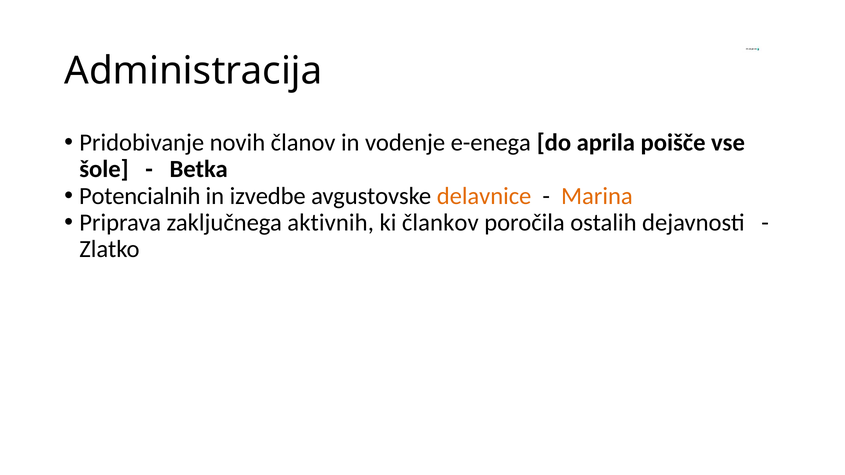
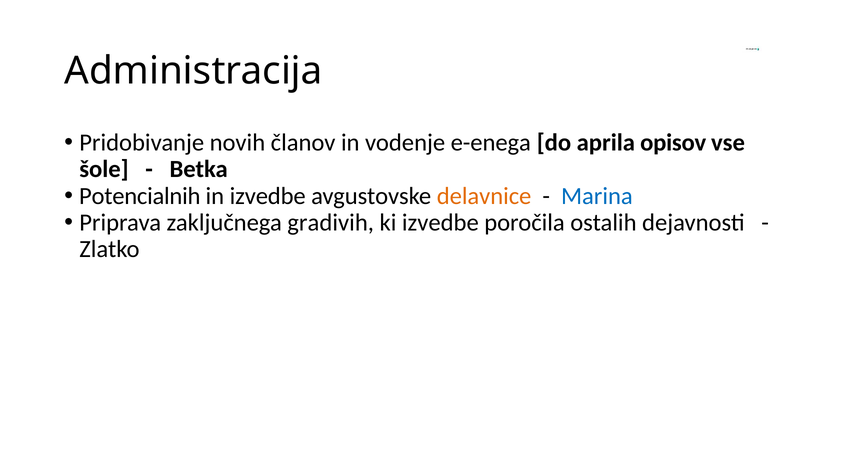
poišče: poišče -> opisov
Marina colour: orange -> blue
aktivnih: aktivnih -> gradivih
ki člankov: člankov -> izvedbe
